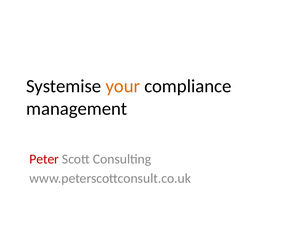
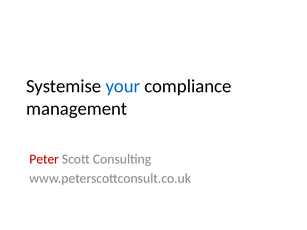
your colour: orange -> blue
